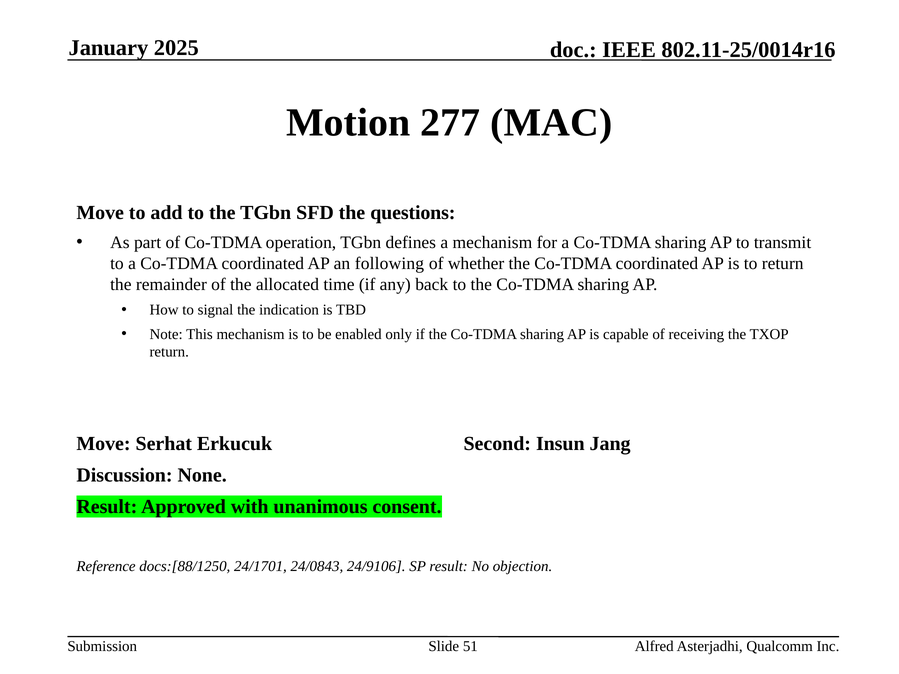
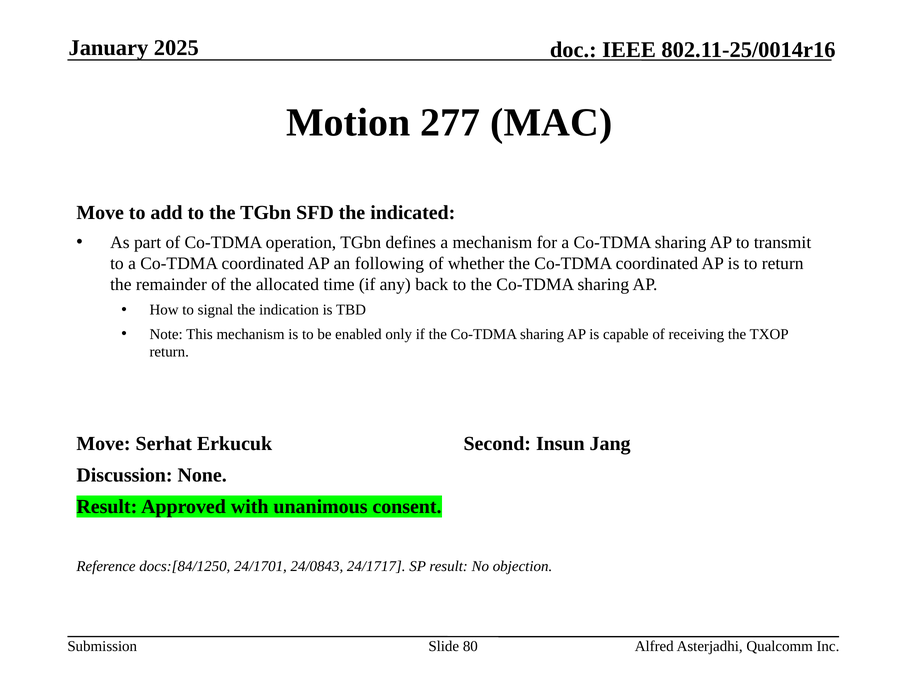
questions: questions -> indicated
docs:[88/1250: docs:[88/1250 -> docs:[84/1250
24/9106: 24/9106 -> 24/1717
51: 51 -> 80
